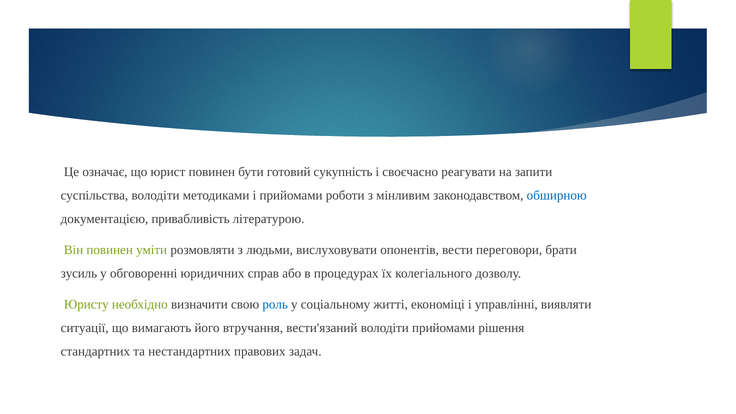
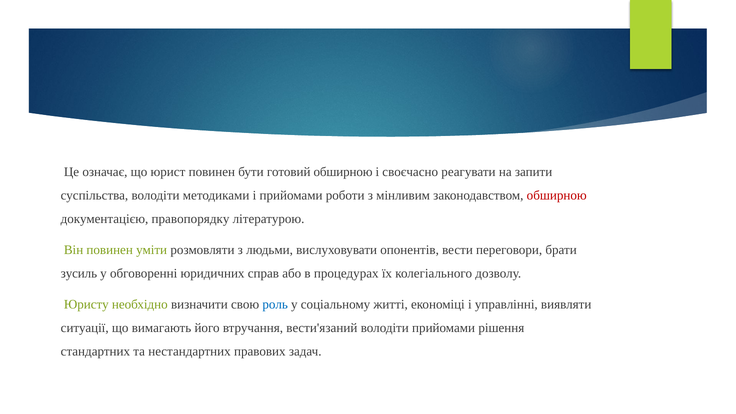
готовий сукупність: сукупність -> обширною
обширною at (557, 195) colour: blue -> red
привабливість: привабливість -> правопорядку
